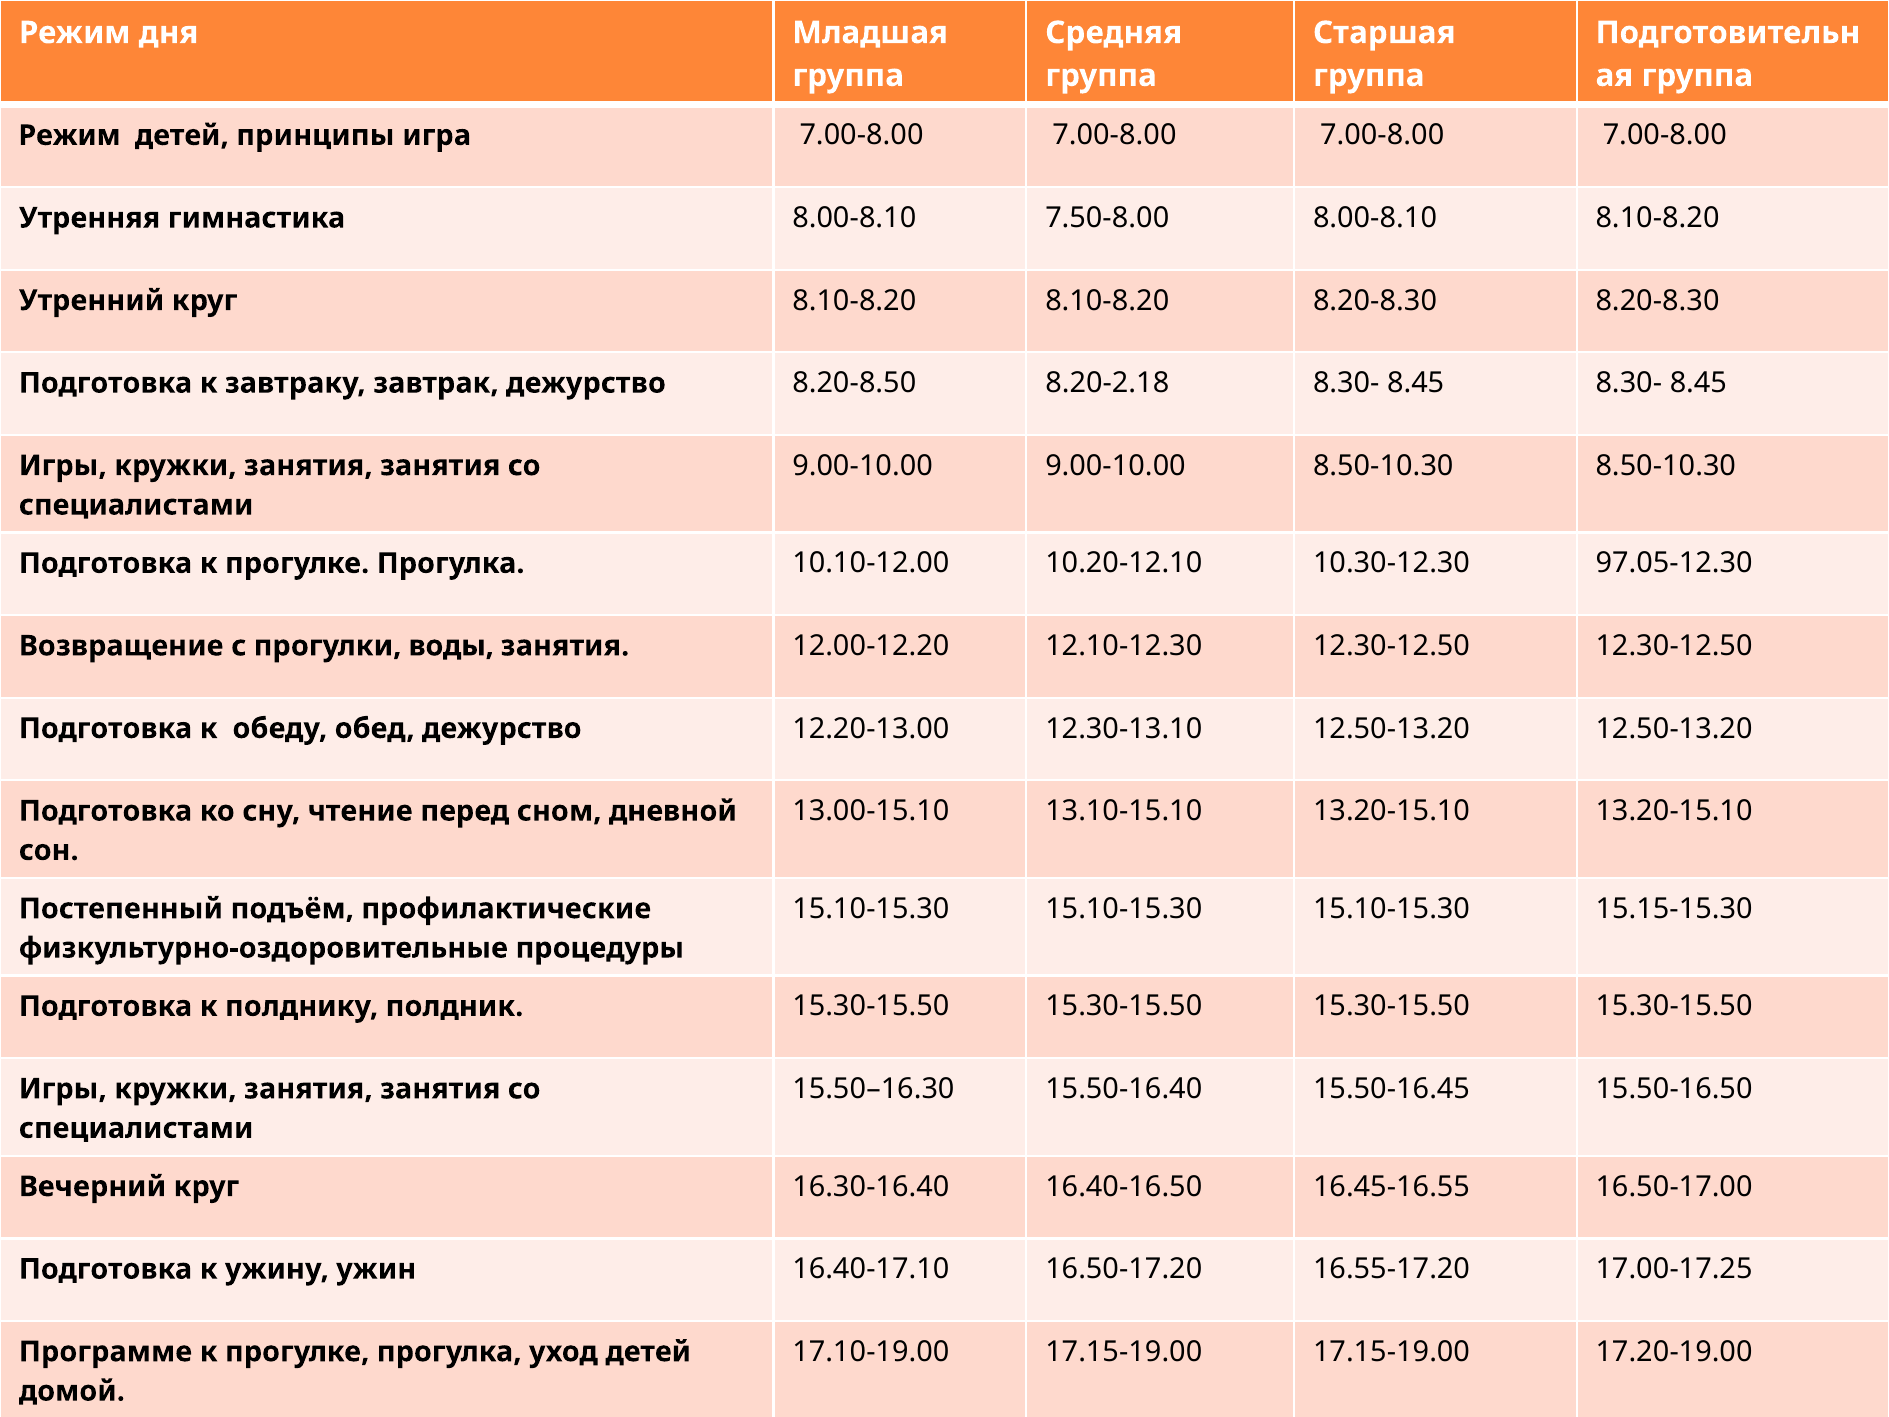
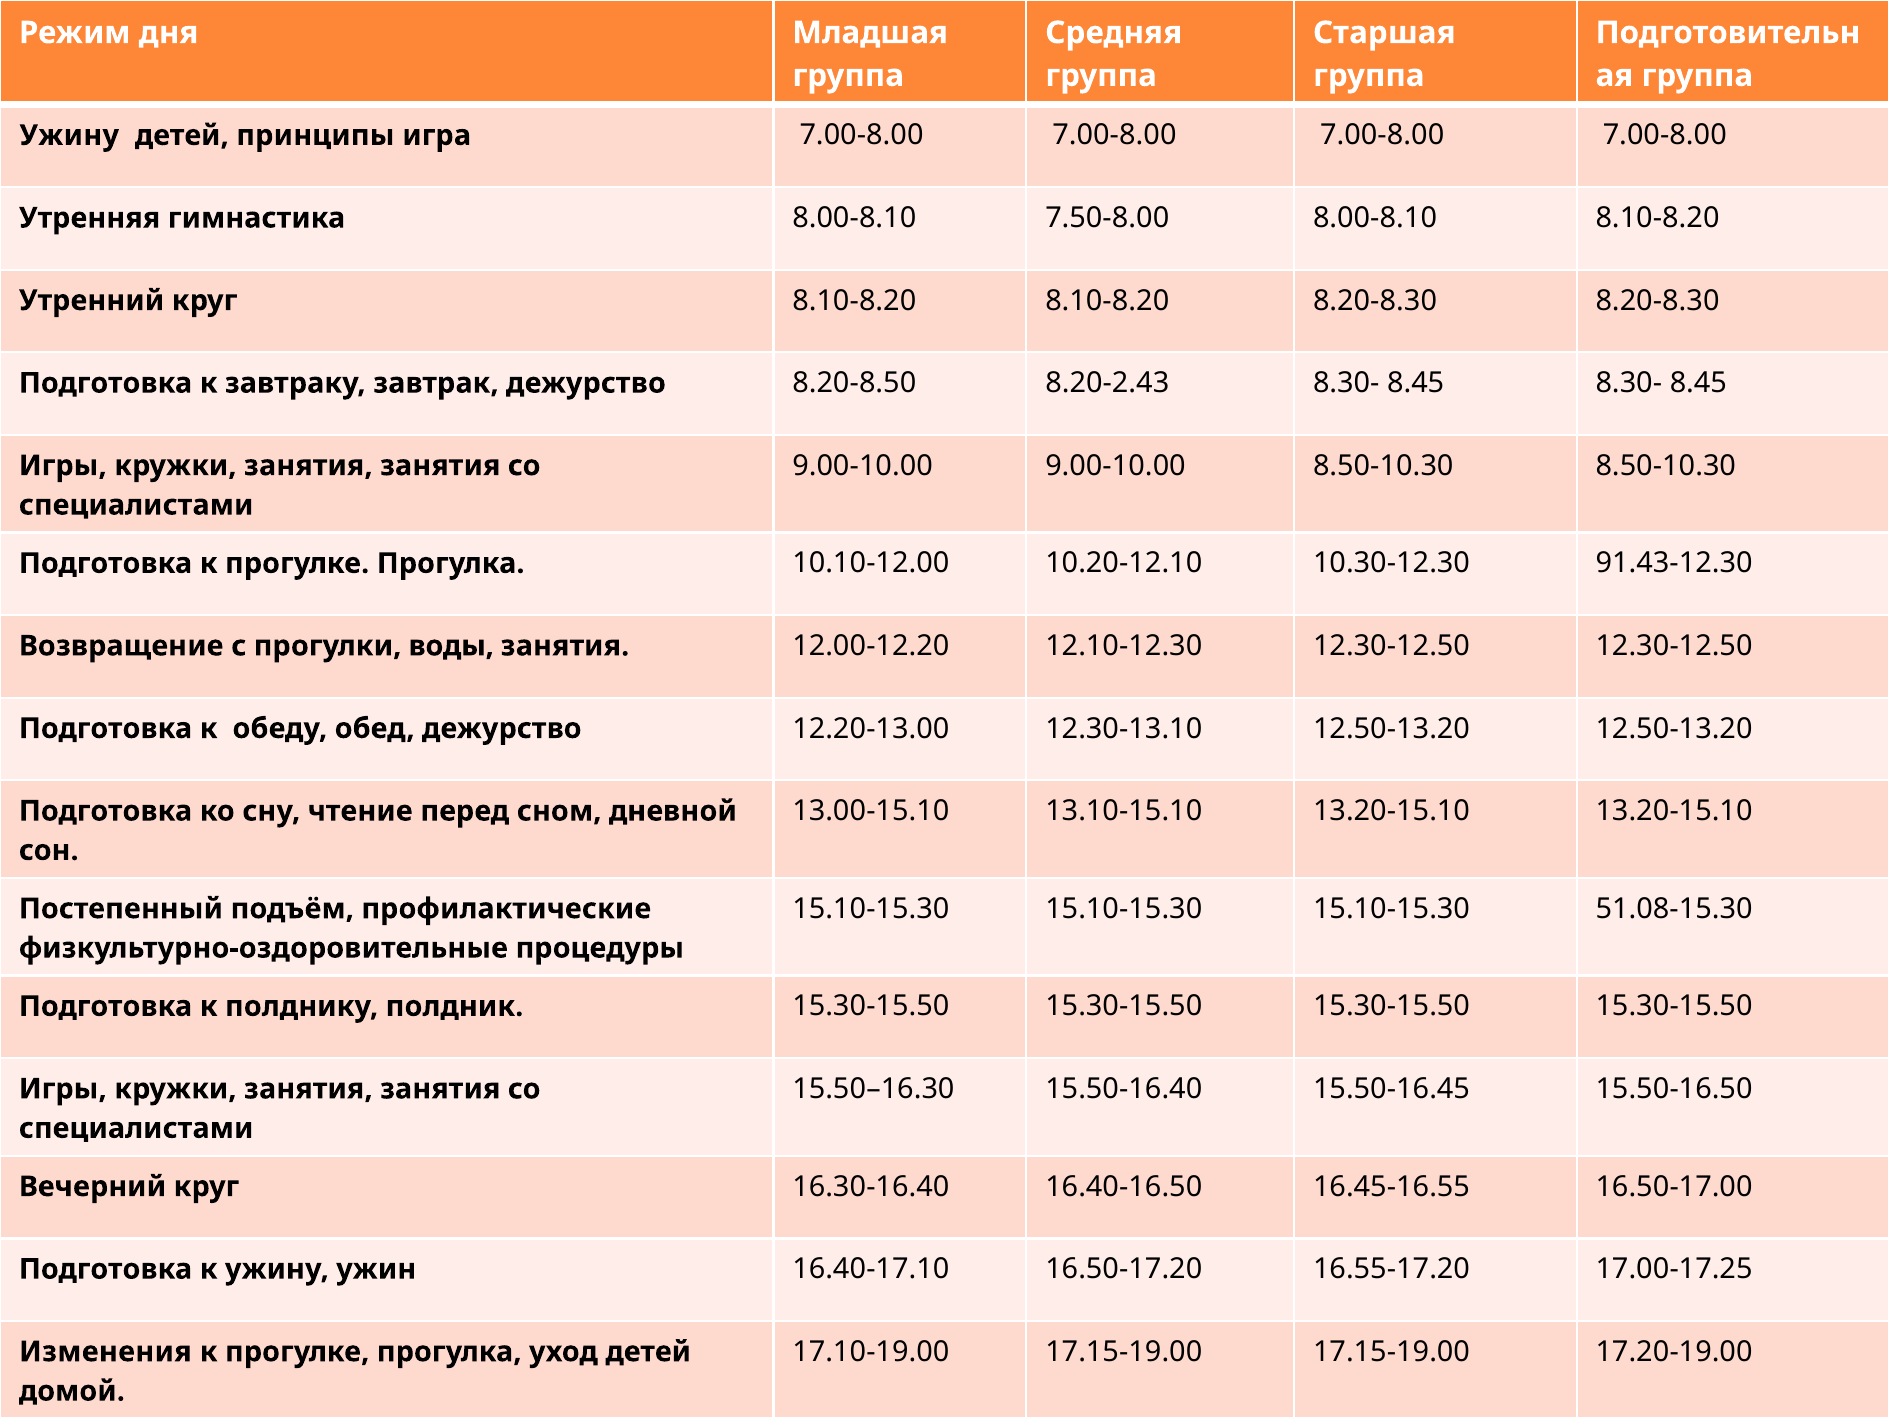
Режим at (69, 135): Режим -> Ужину
8.20-2.18: 8.20-2.18 -> 8.20-2.43
97.05-12.30: 97.05-12.30 -> 91.43-12.30
15.15-15.30: 15.15-15.30 -> 51.08-15.30
Программе: Программе -> Изменения
